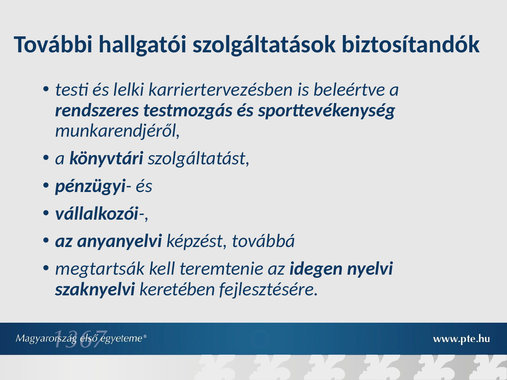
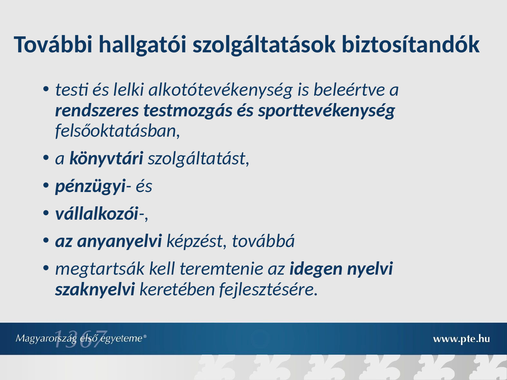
karriertervezésben: karriertervezésben -> alkotótevékenység
munkarendjéről: munkarendjéről -> felsőoktatásban
